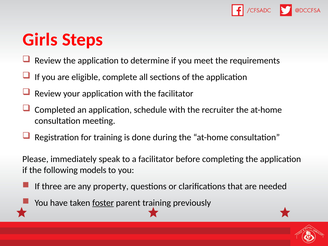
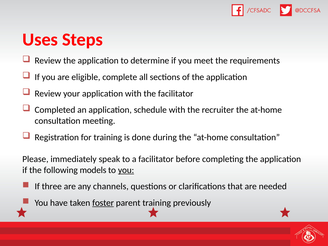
Girls: Girls -> Uses
you at (126, 170) underline: none -> present
property: property -> channels
